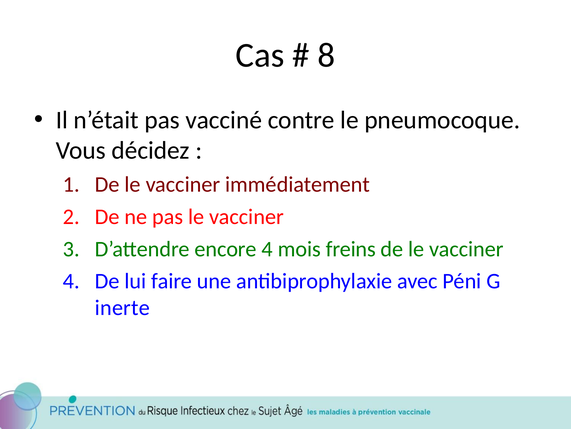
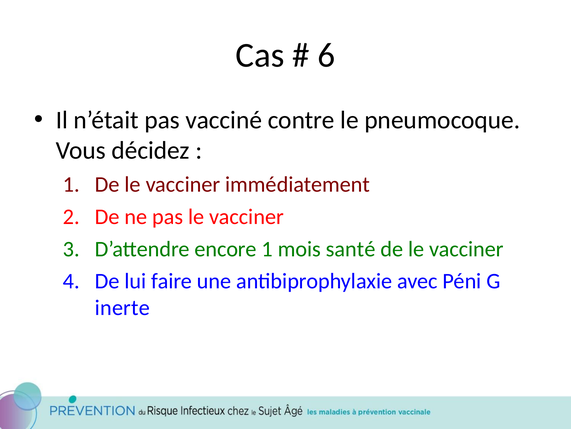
8: 8 -> 6
encore 4: 4 -> 1
freins: freins -> santé
